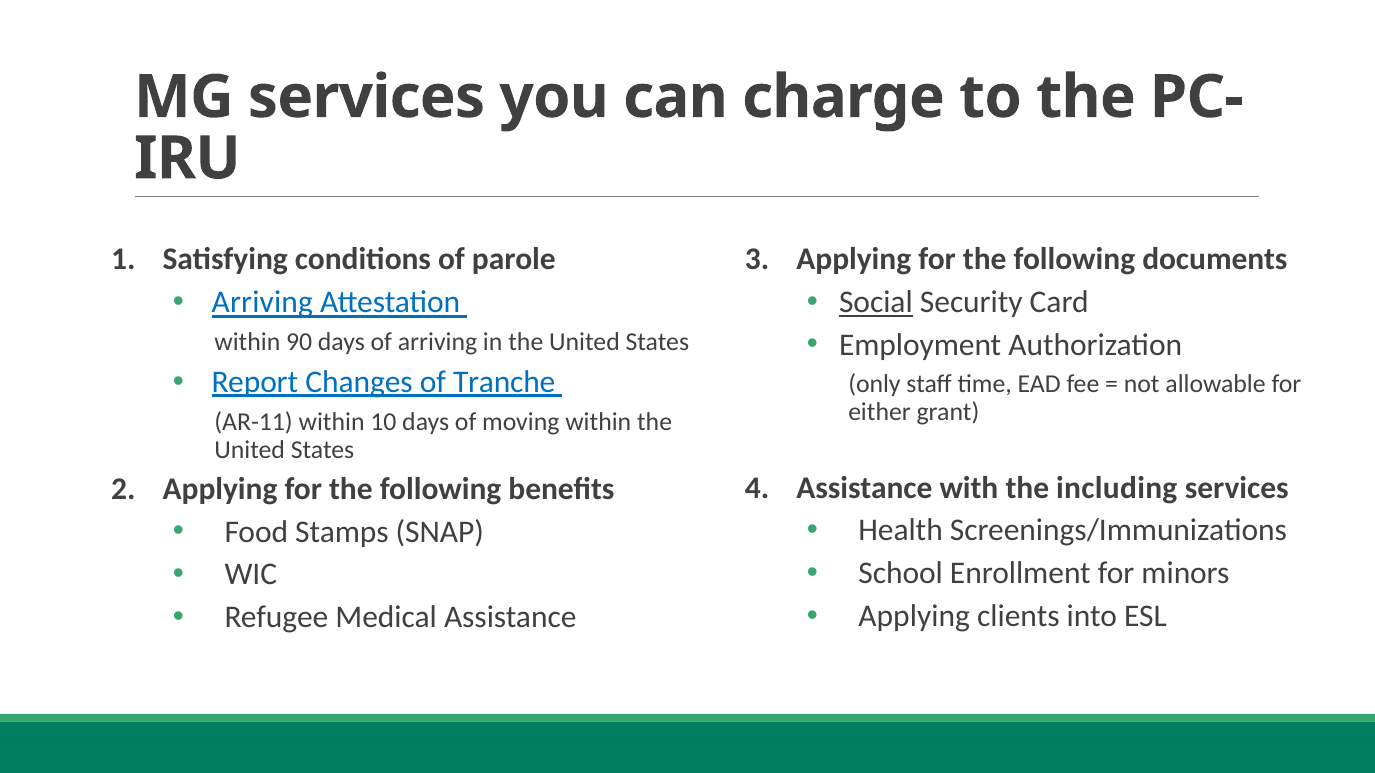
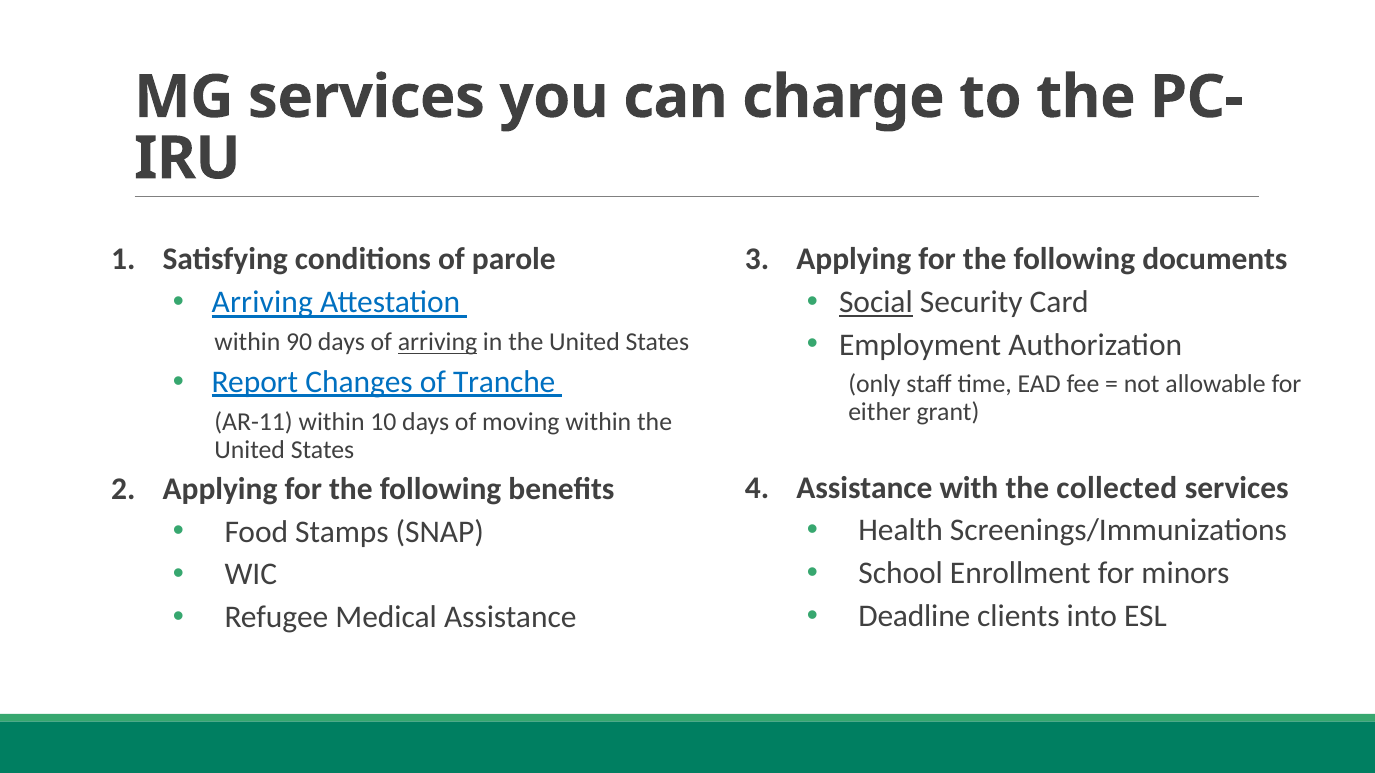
arriving at (438, 342) underline: none -> present
including: including -> collected
Applying at (914, 616): Applying -> Deadline
